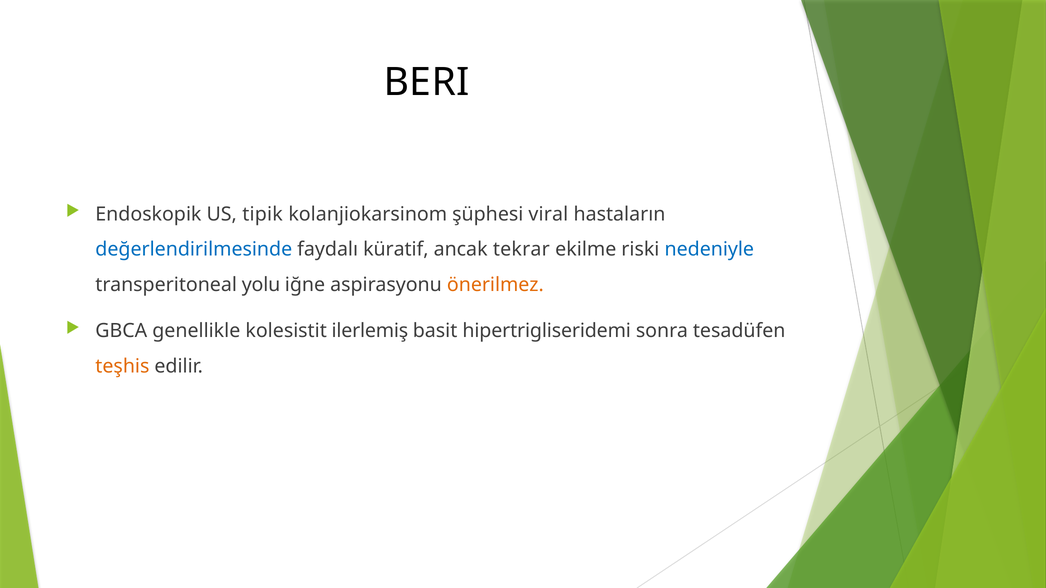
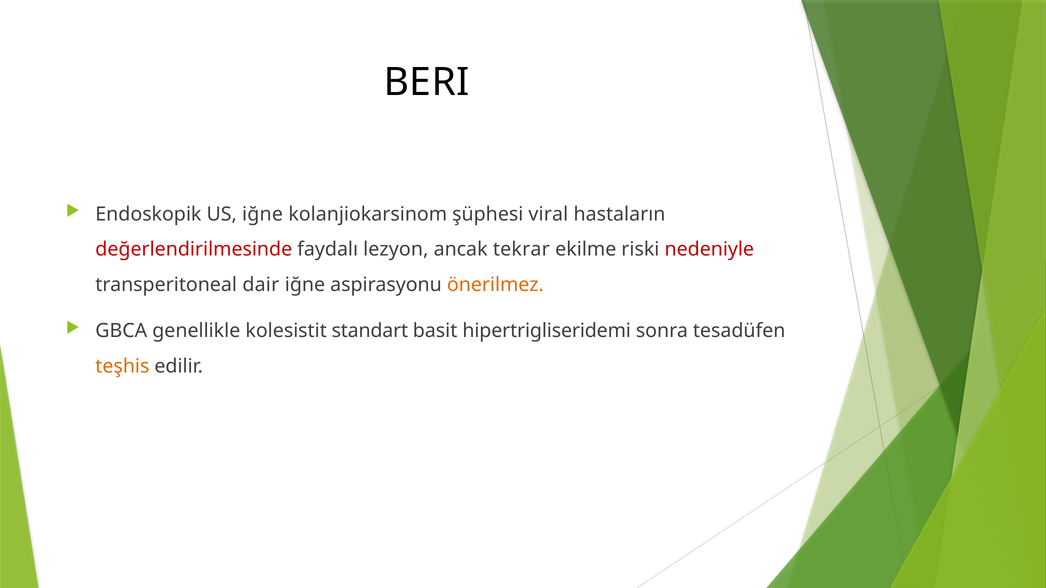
US tipik: tipik -> iğne
değerlendirilmesinde colour: blue -> red
küratif: küratif -> lezyon
nedeniyle colour: blue -> red
yolu: yolu -> dair
ilerlemiş: ilerlemiş -> standart
